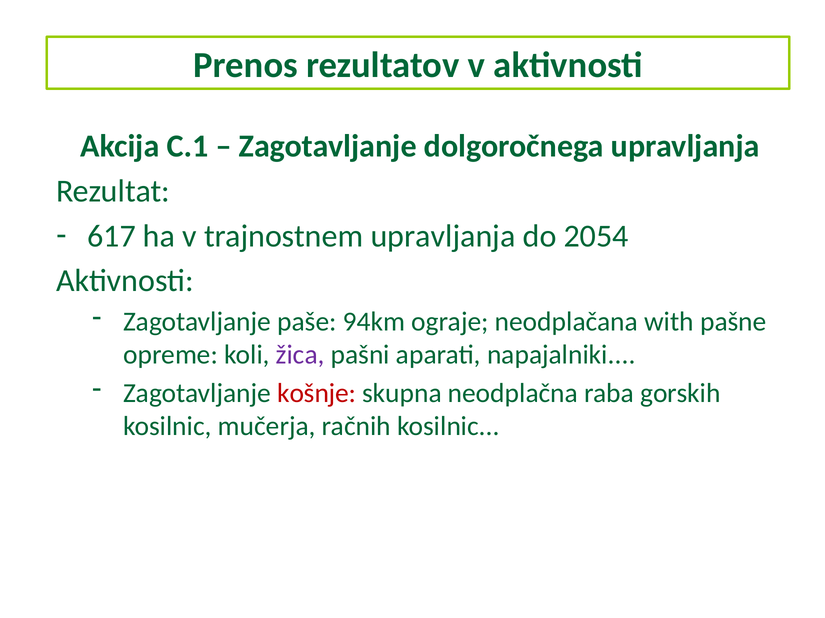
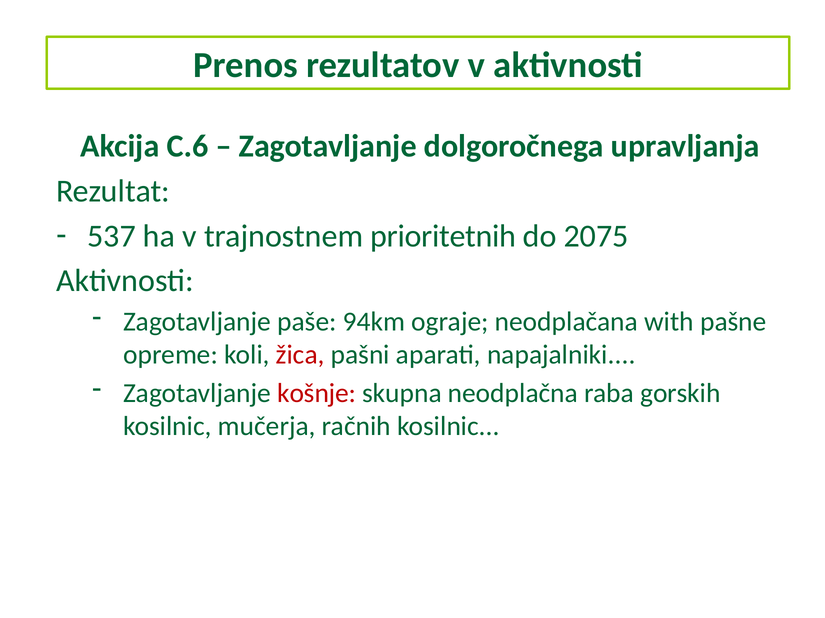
C.1: C.1 -> C.6
617: 617 -> 537
trajnostnem upravljanja: upravljanja -> prioritetnih
2054: 2054 -> 2075
žica colour: purple -> red
